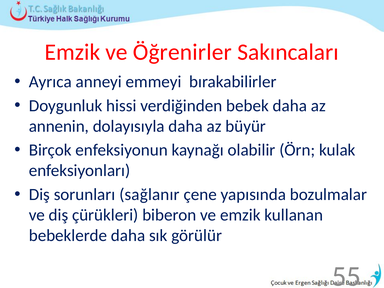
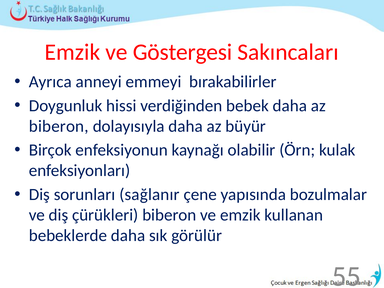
Öğrenirler: Öğrenirler -> Göstergesi
annenin at (59, 126): annenin -> biberon
